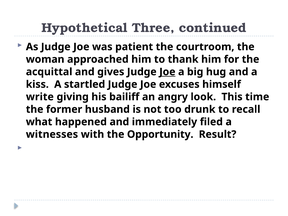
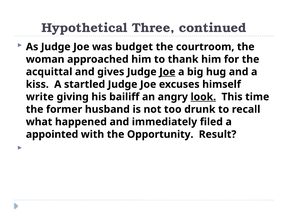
patient: patient -> budget
look underline: none -> present
witnesses: witnesses -> appointed
